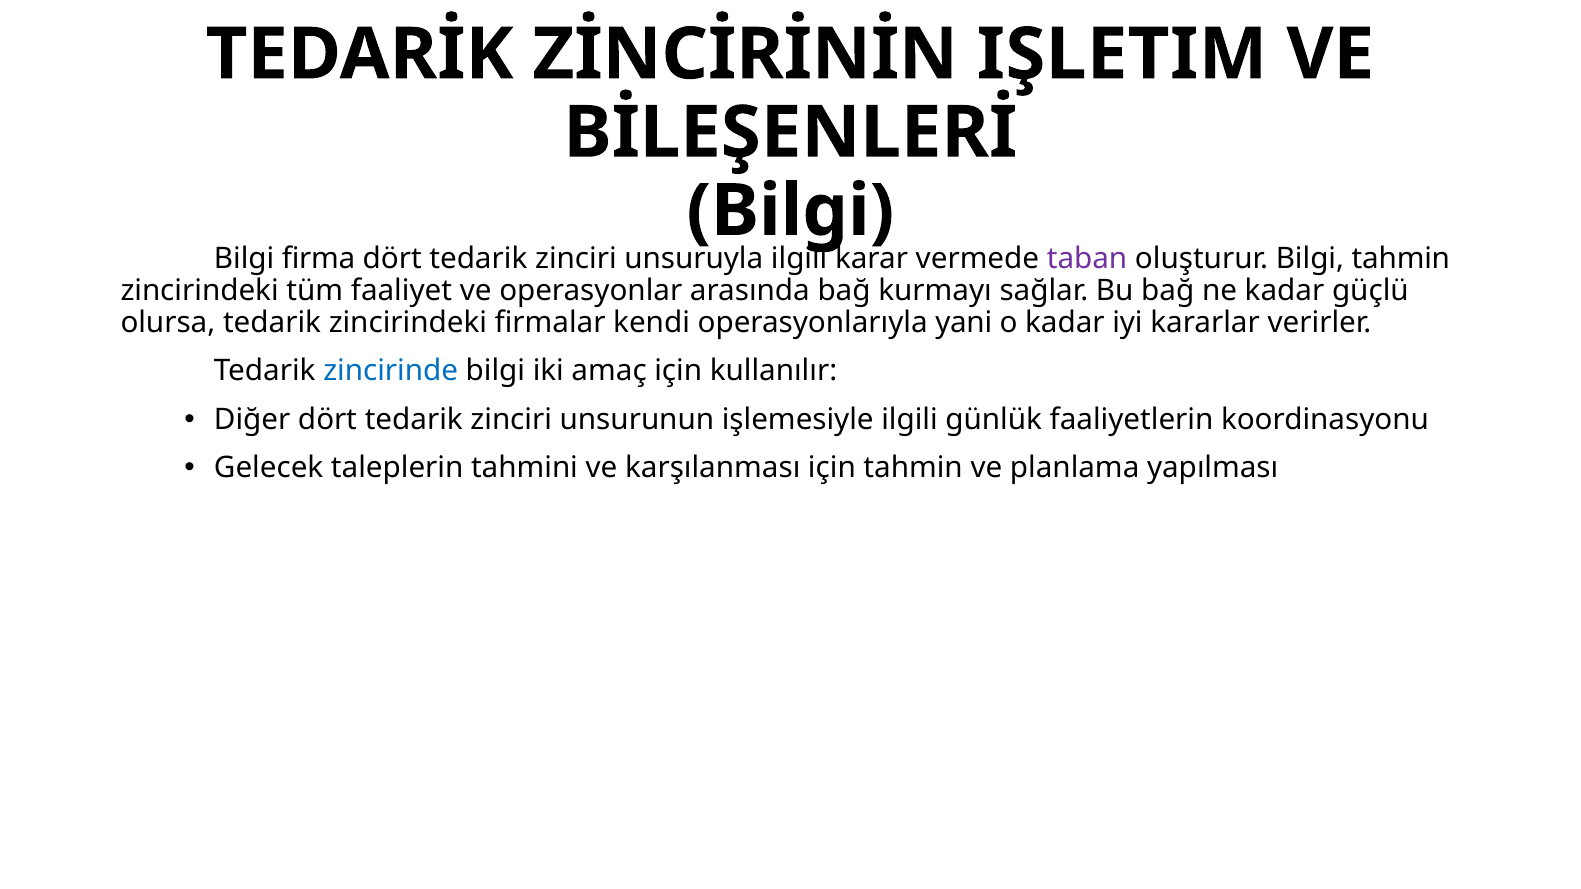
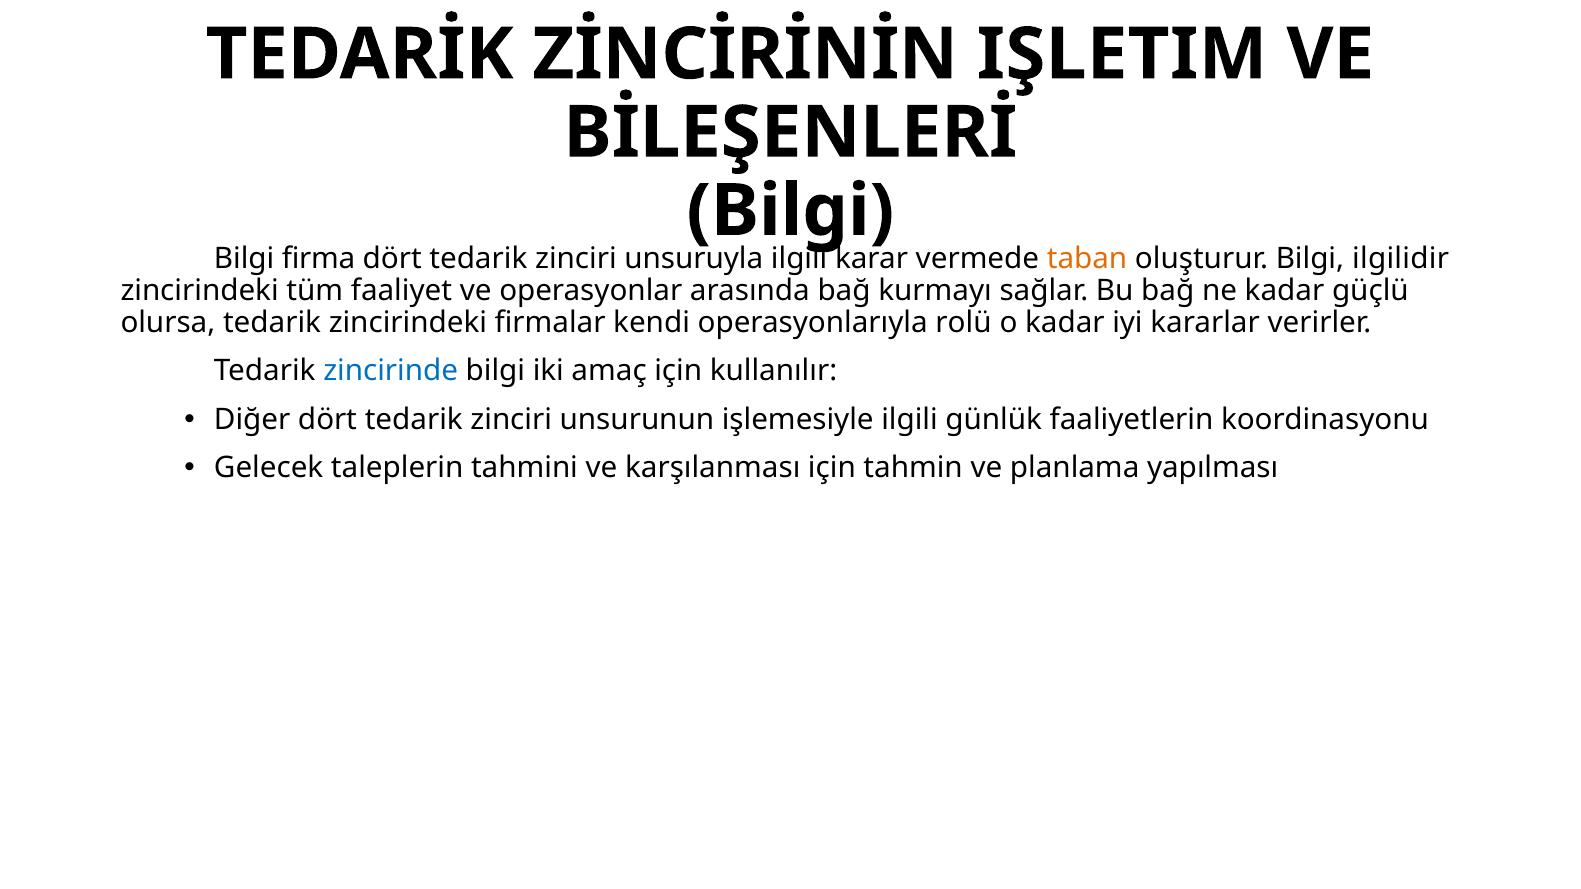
taban colour: purple -> orange
Bilgi tahmin: tahmin -> ilgilidir
yani: yani -> rolü
